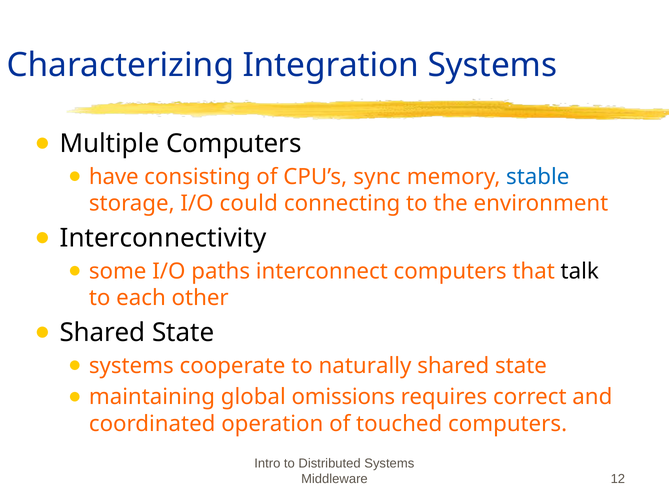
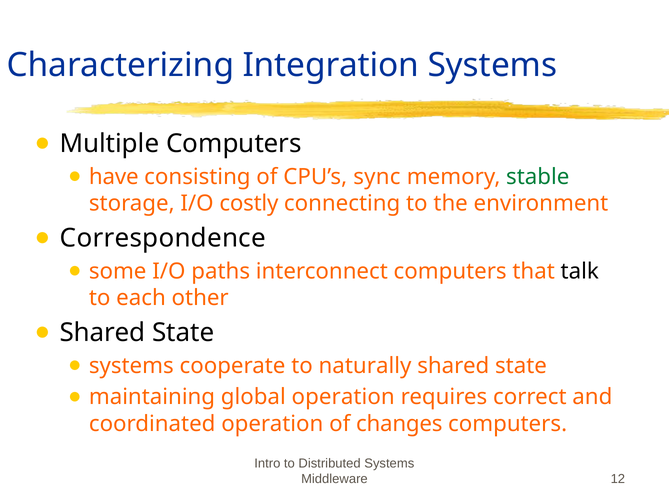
stable colour: blue -> green
could: could -> costly
Interconnectivity: Interconnectivity -> Correspondence
global omissions: omissions -> operation
touched: touched -> changes
